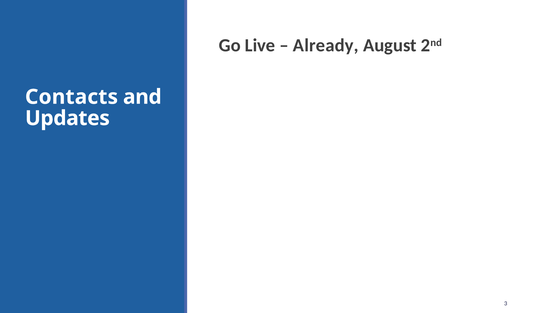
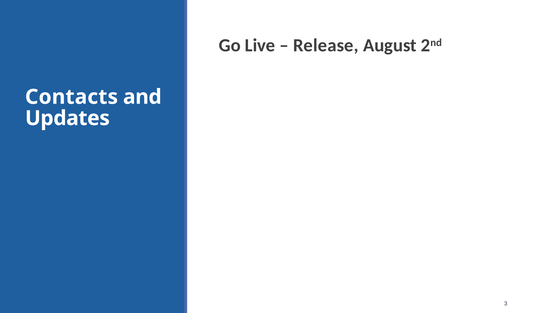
Already: Already -> Release
